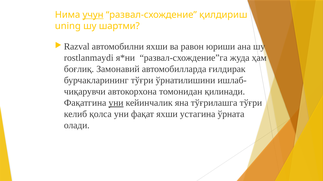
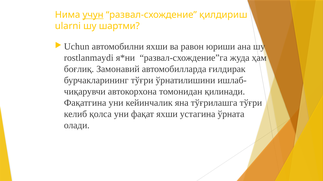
uning: uning -> ularni
Razval: Razval -> Uchun
уни at (116, 103) underline: present -> none
